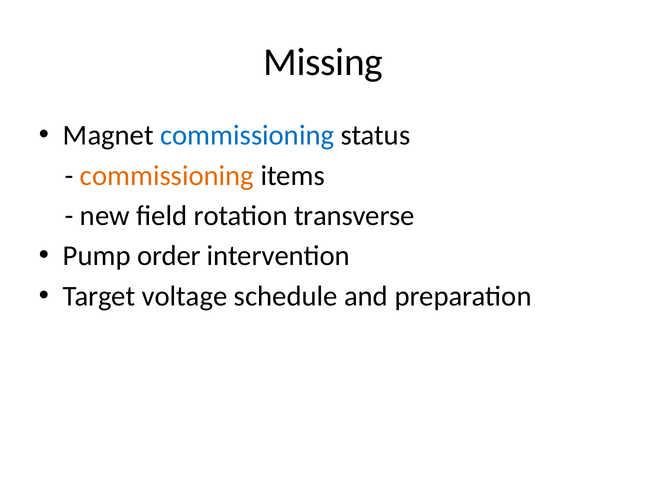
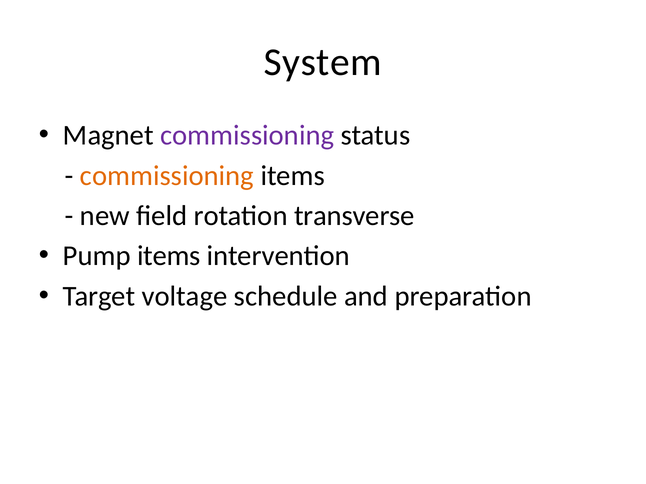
Missing: Missing -> System
commissioning at (247, 136) colour: blue -> purple
Pump order: order -> items
